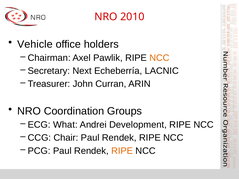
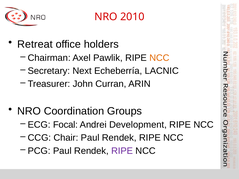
Vehicle: Vehicle -> Retreat
What: What -> Focal
RIPE at (122, 151) colour: orange -> purple
